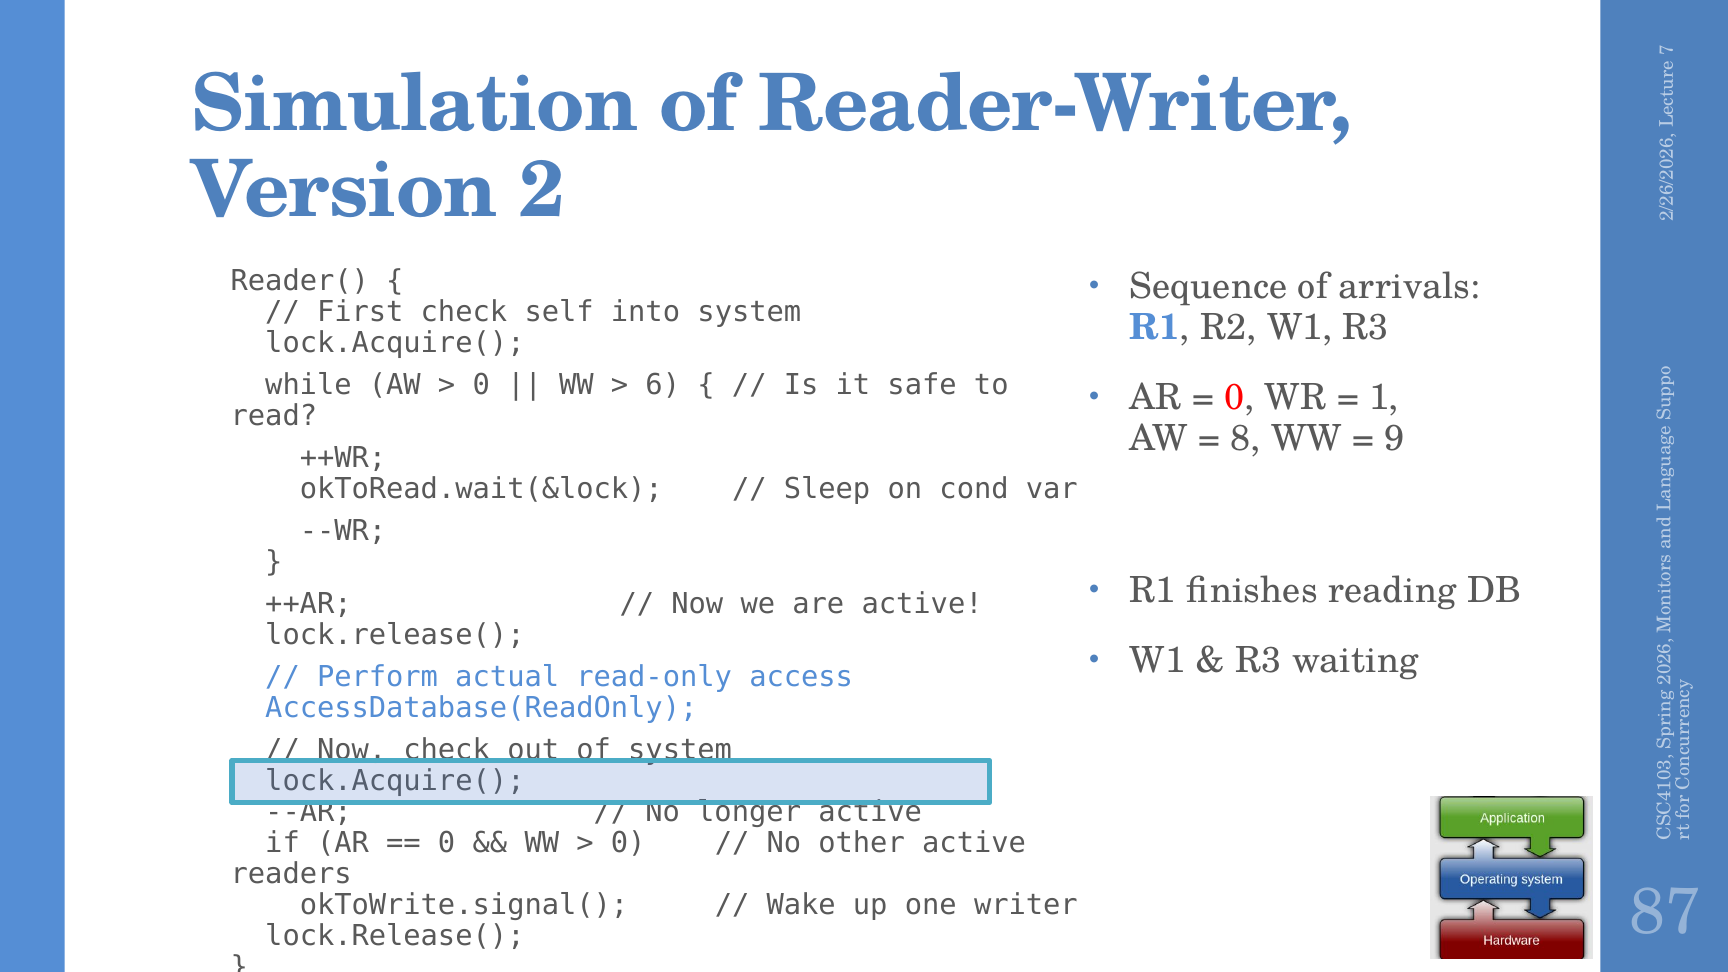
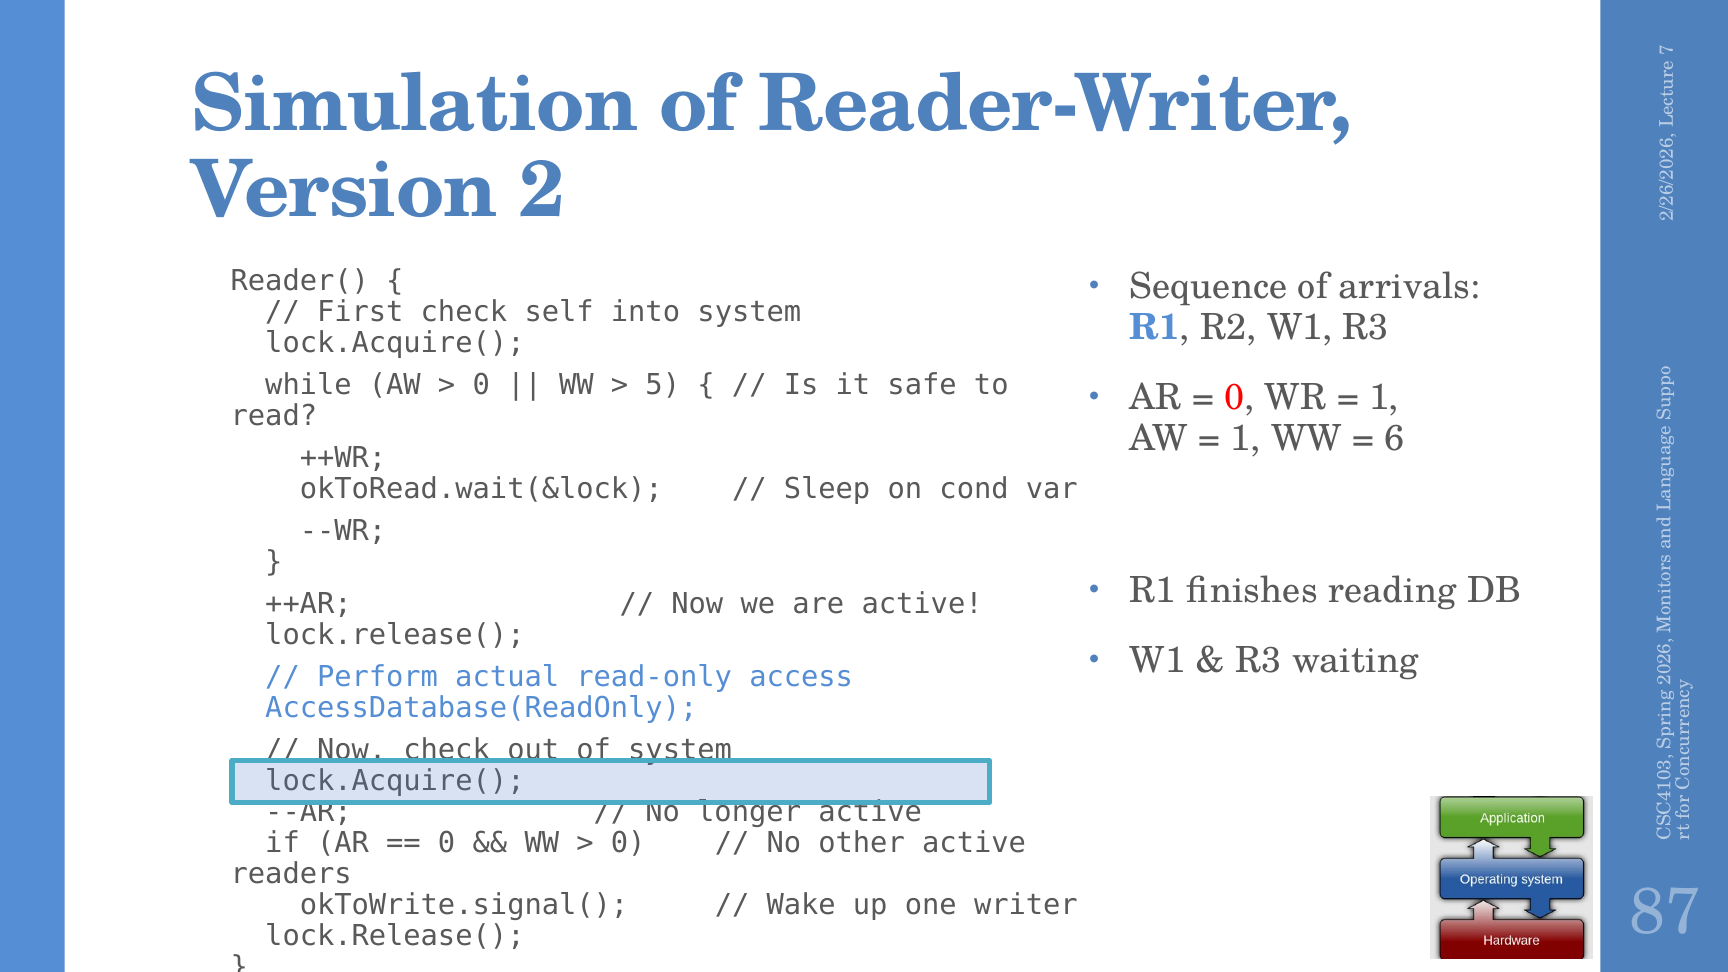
6 at (663, 385): 6 -> 5
8 at (1246, 439): 8 -> 1
9 at (1395, 439): 9 -> 6
